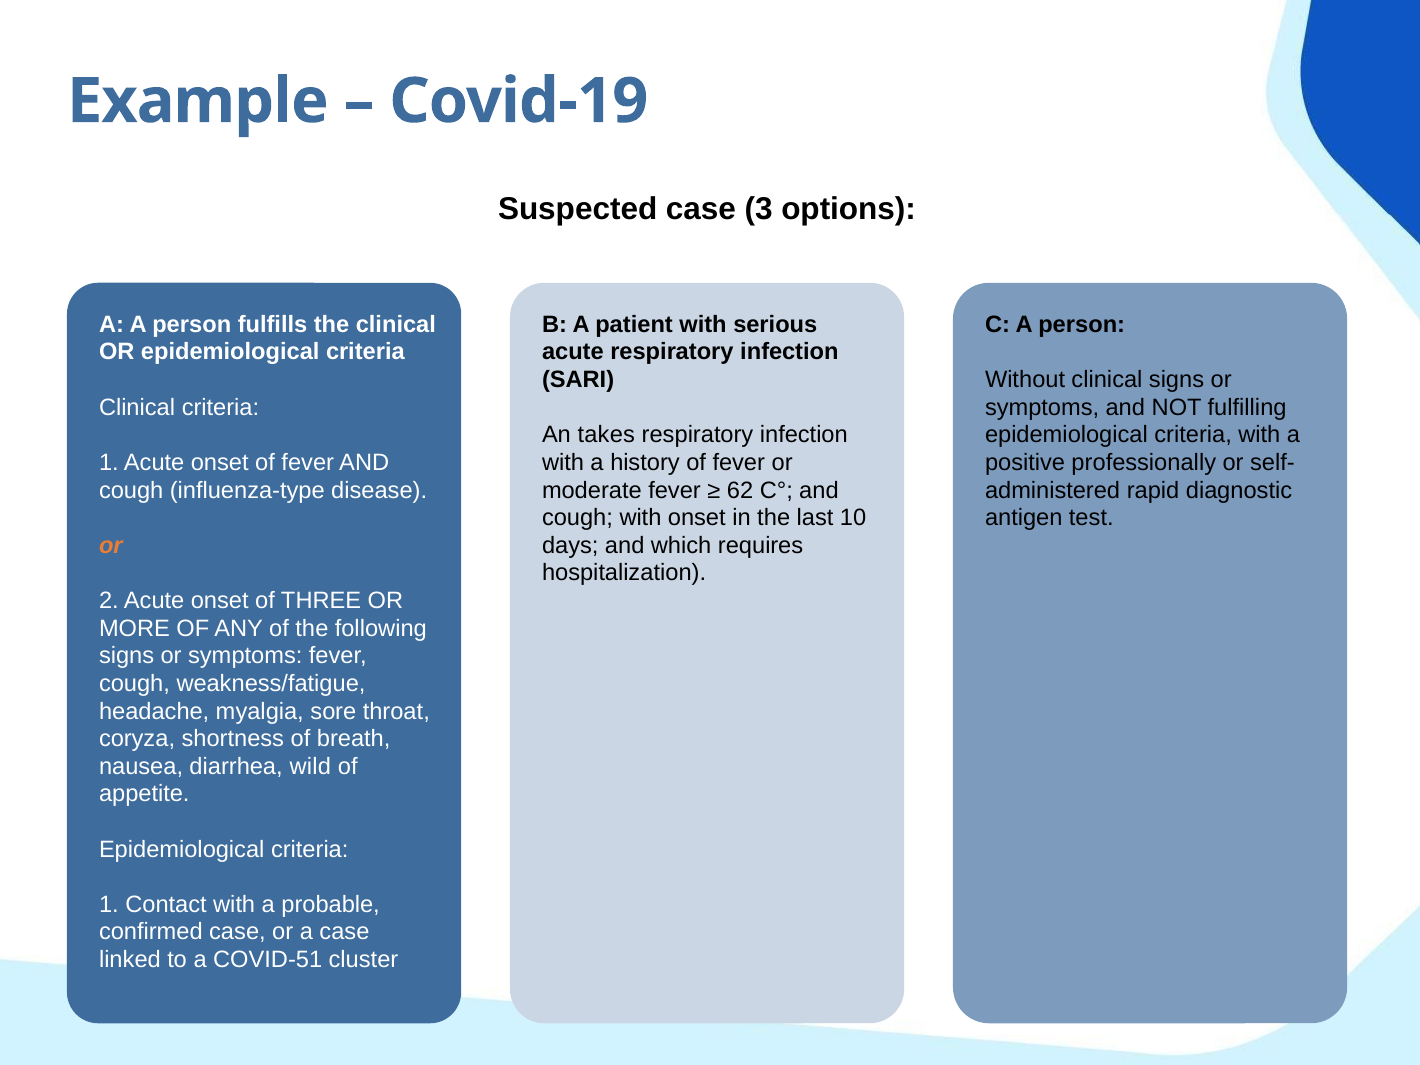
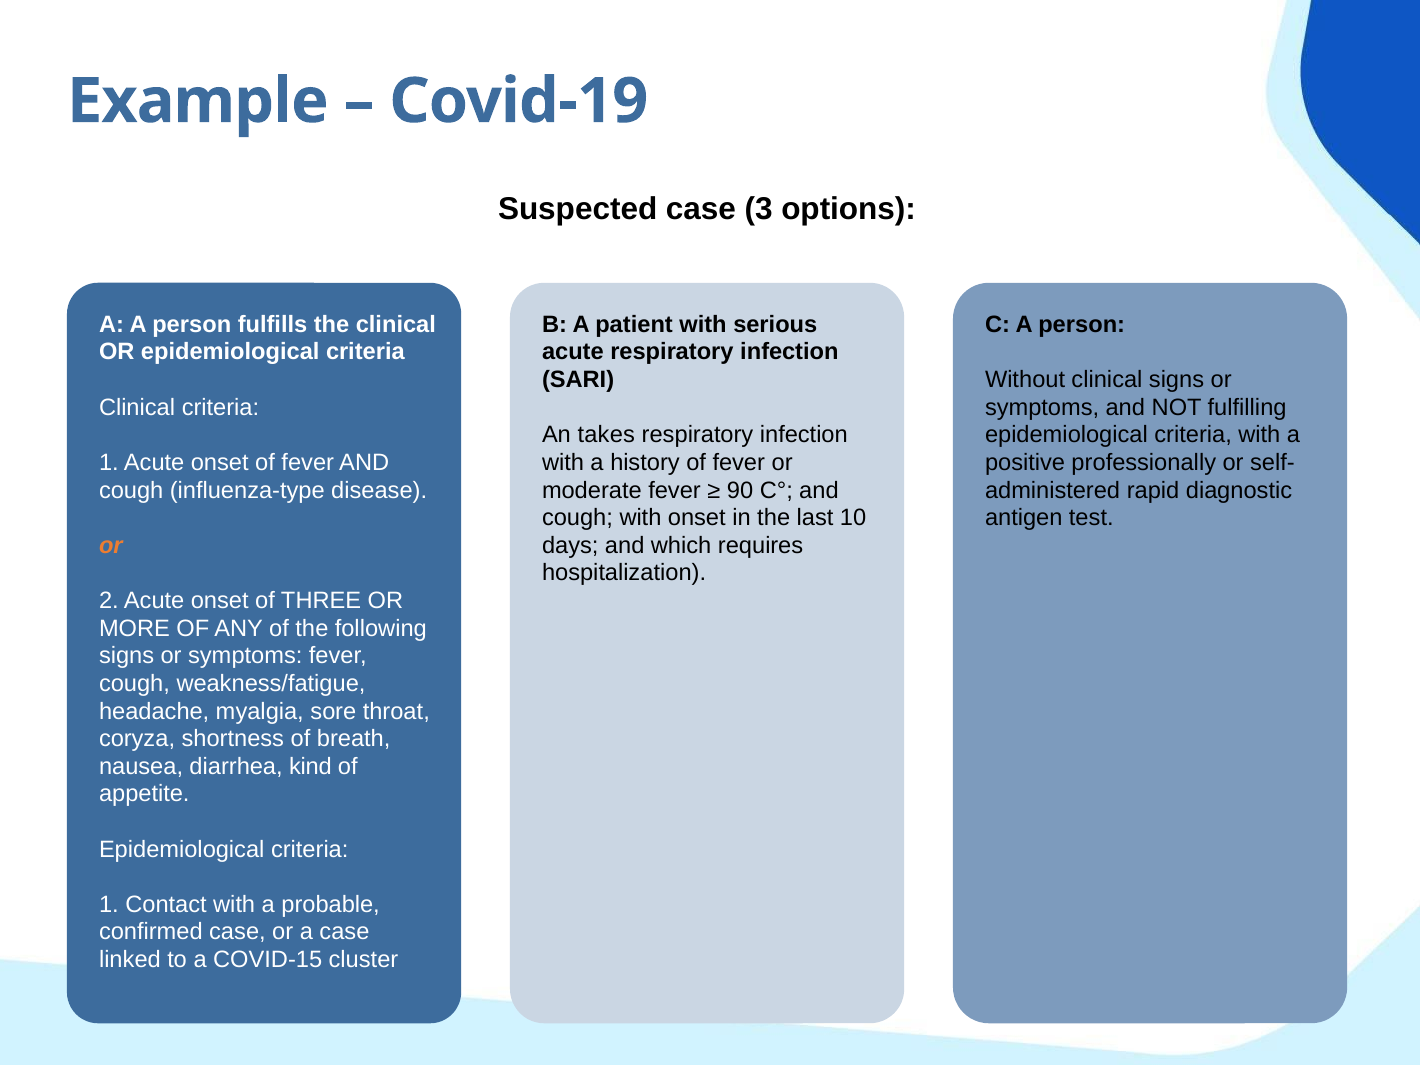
62: 62 -> 90
wild: wild -> kind
COVID-51: COVID-51 -> COVID-15
